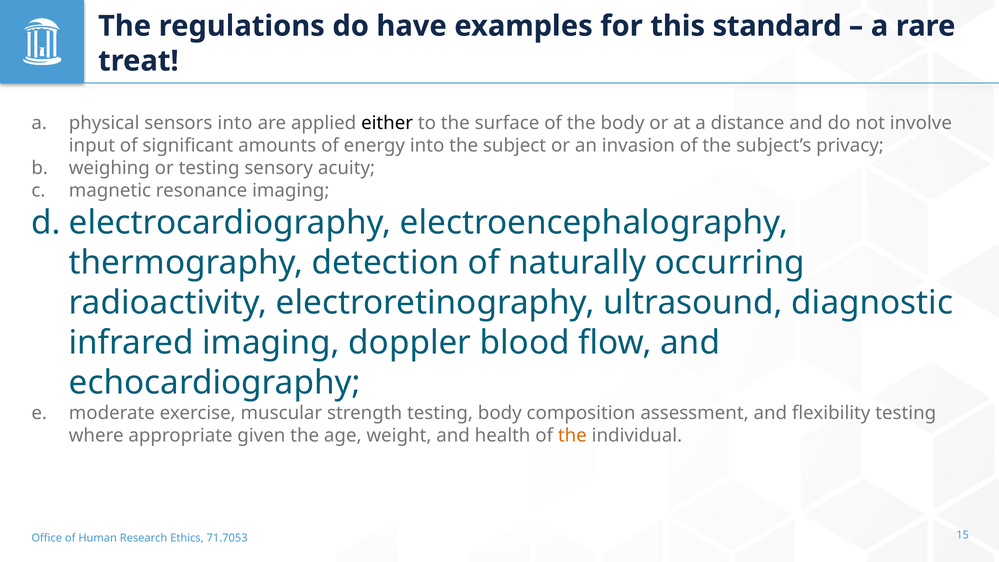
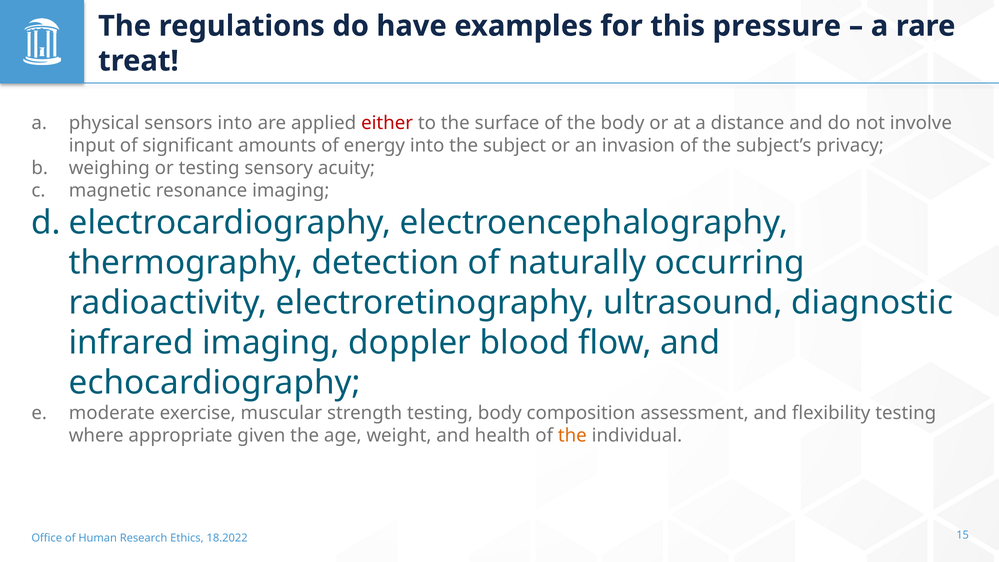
standard: standard -> pressure
either colour: black -> red
71.7053: 71.7053 -> 18.2022
